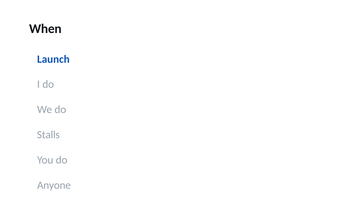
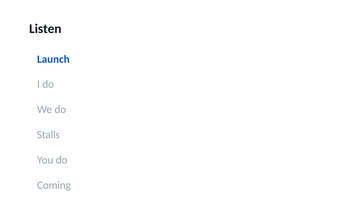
When: When -> Listen
Anyone: Anyone -> Coming
